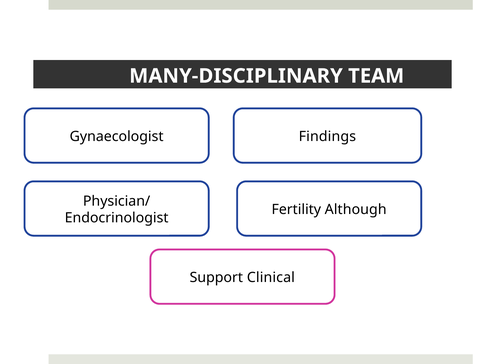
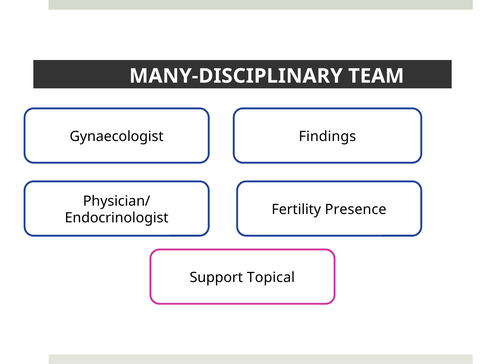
Although: Although -> Presence
Clinical: Clinical -> Topical
